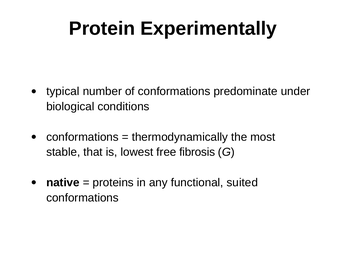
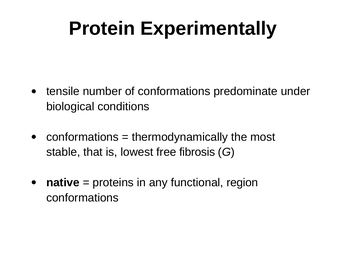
typical: typical -> tensile
suited: suited -> region
